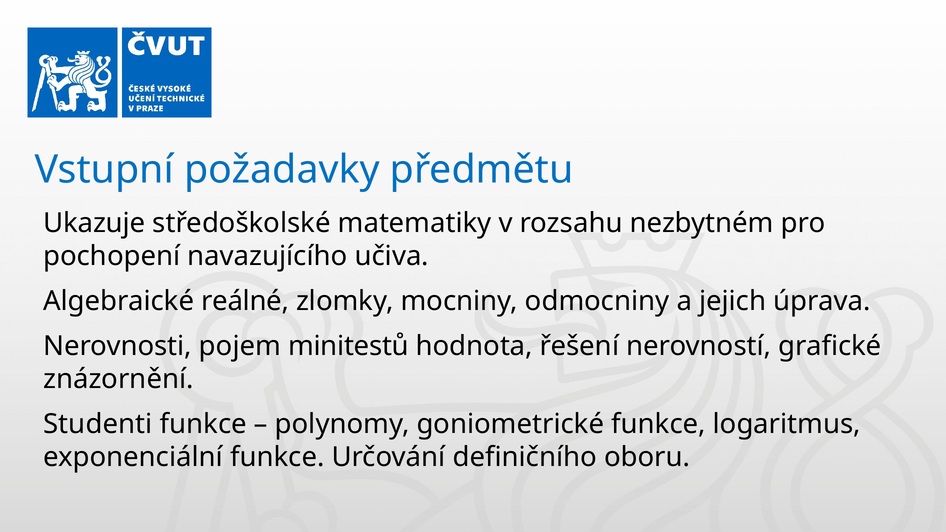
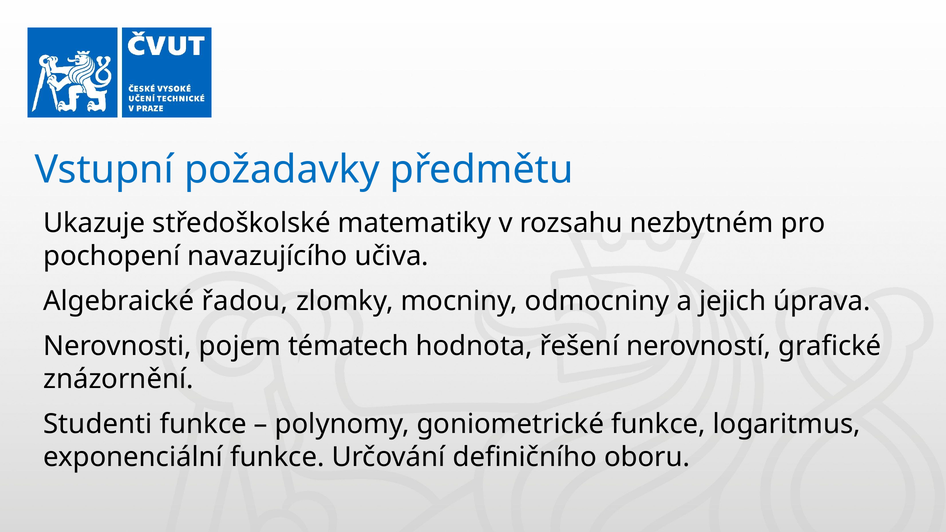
reálné: reálné -> řadou
minitestů: minitestů -> tématech
